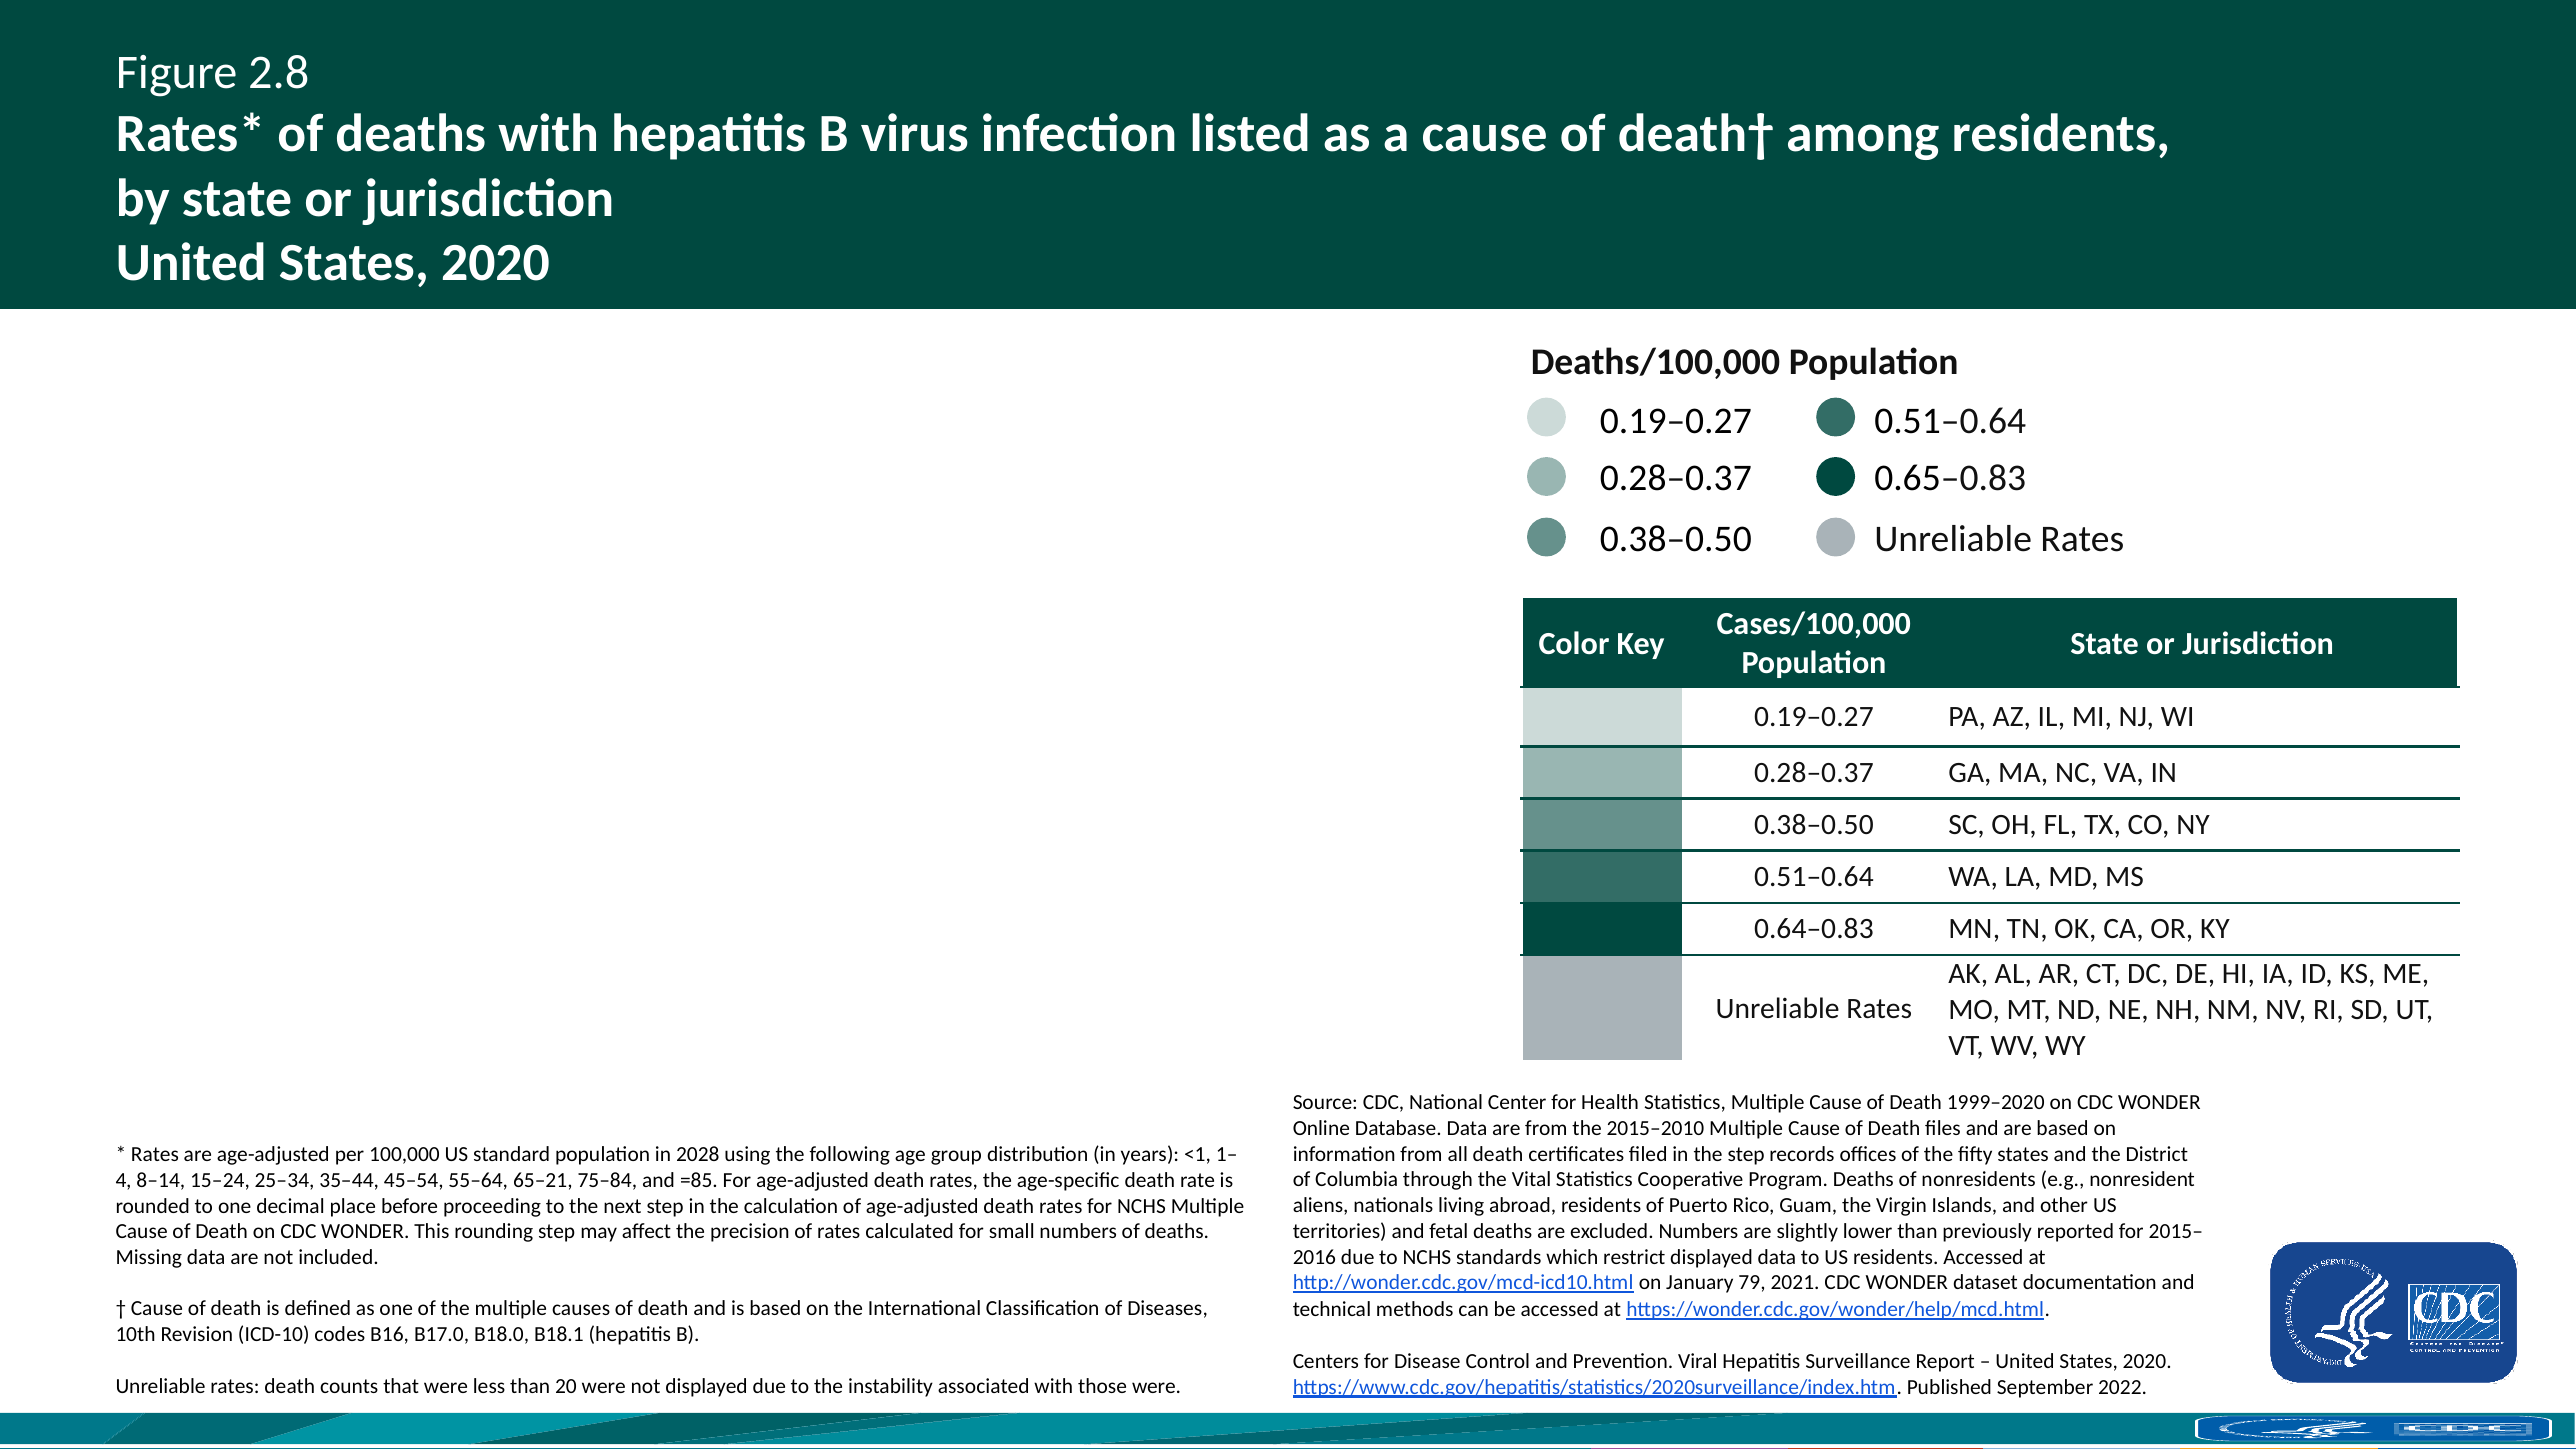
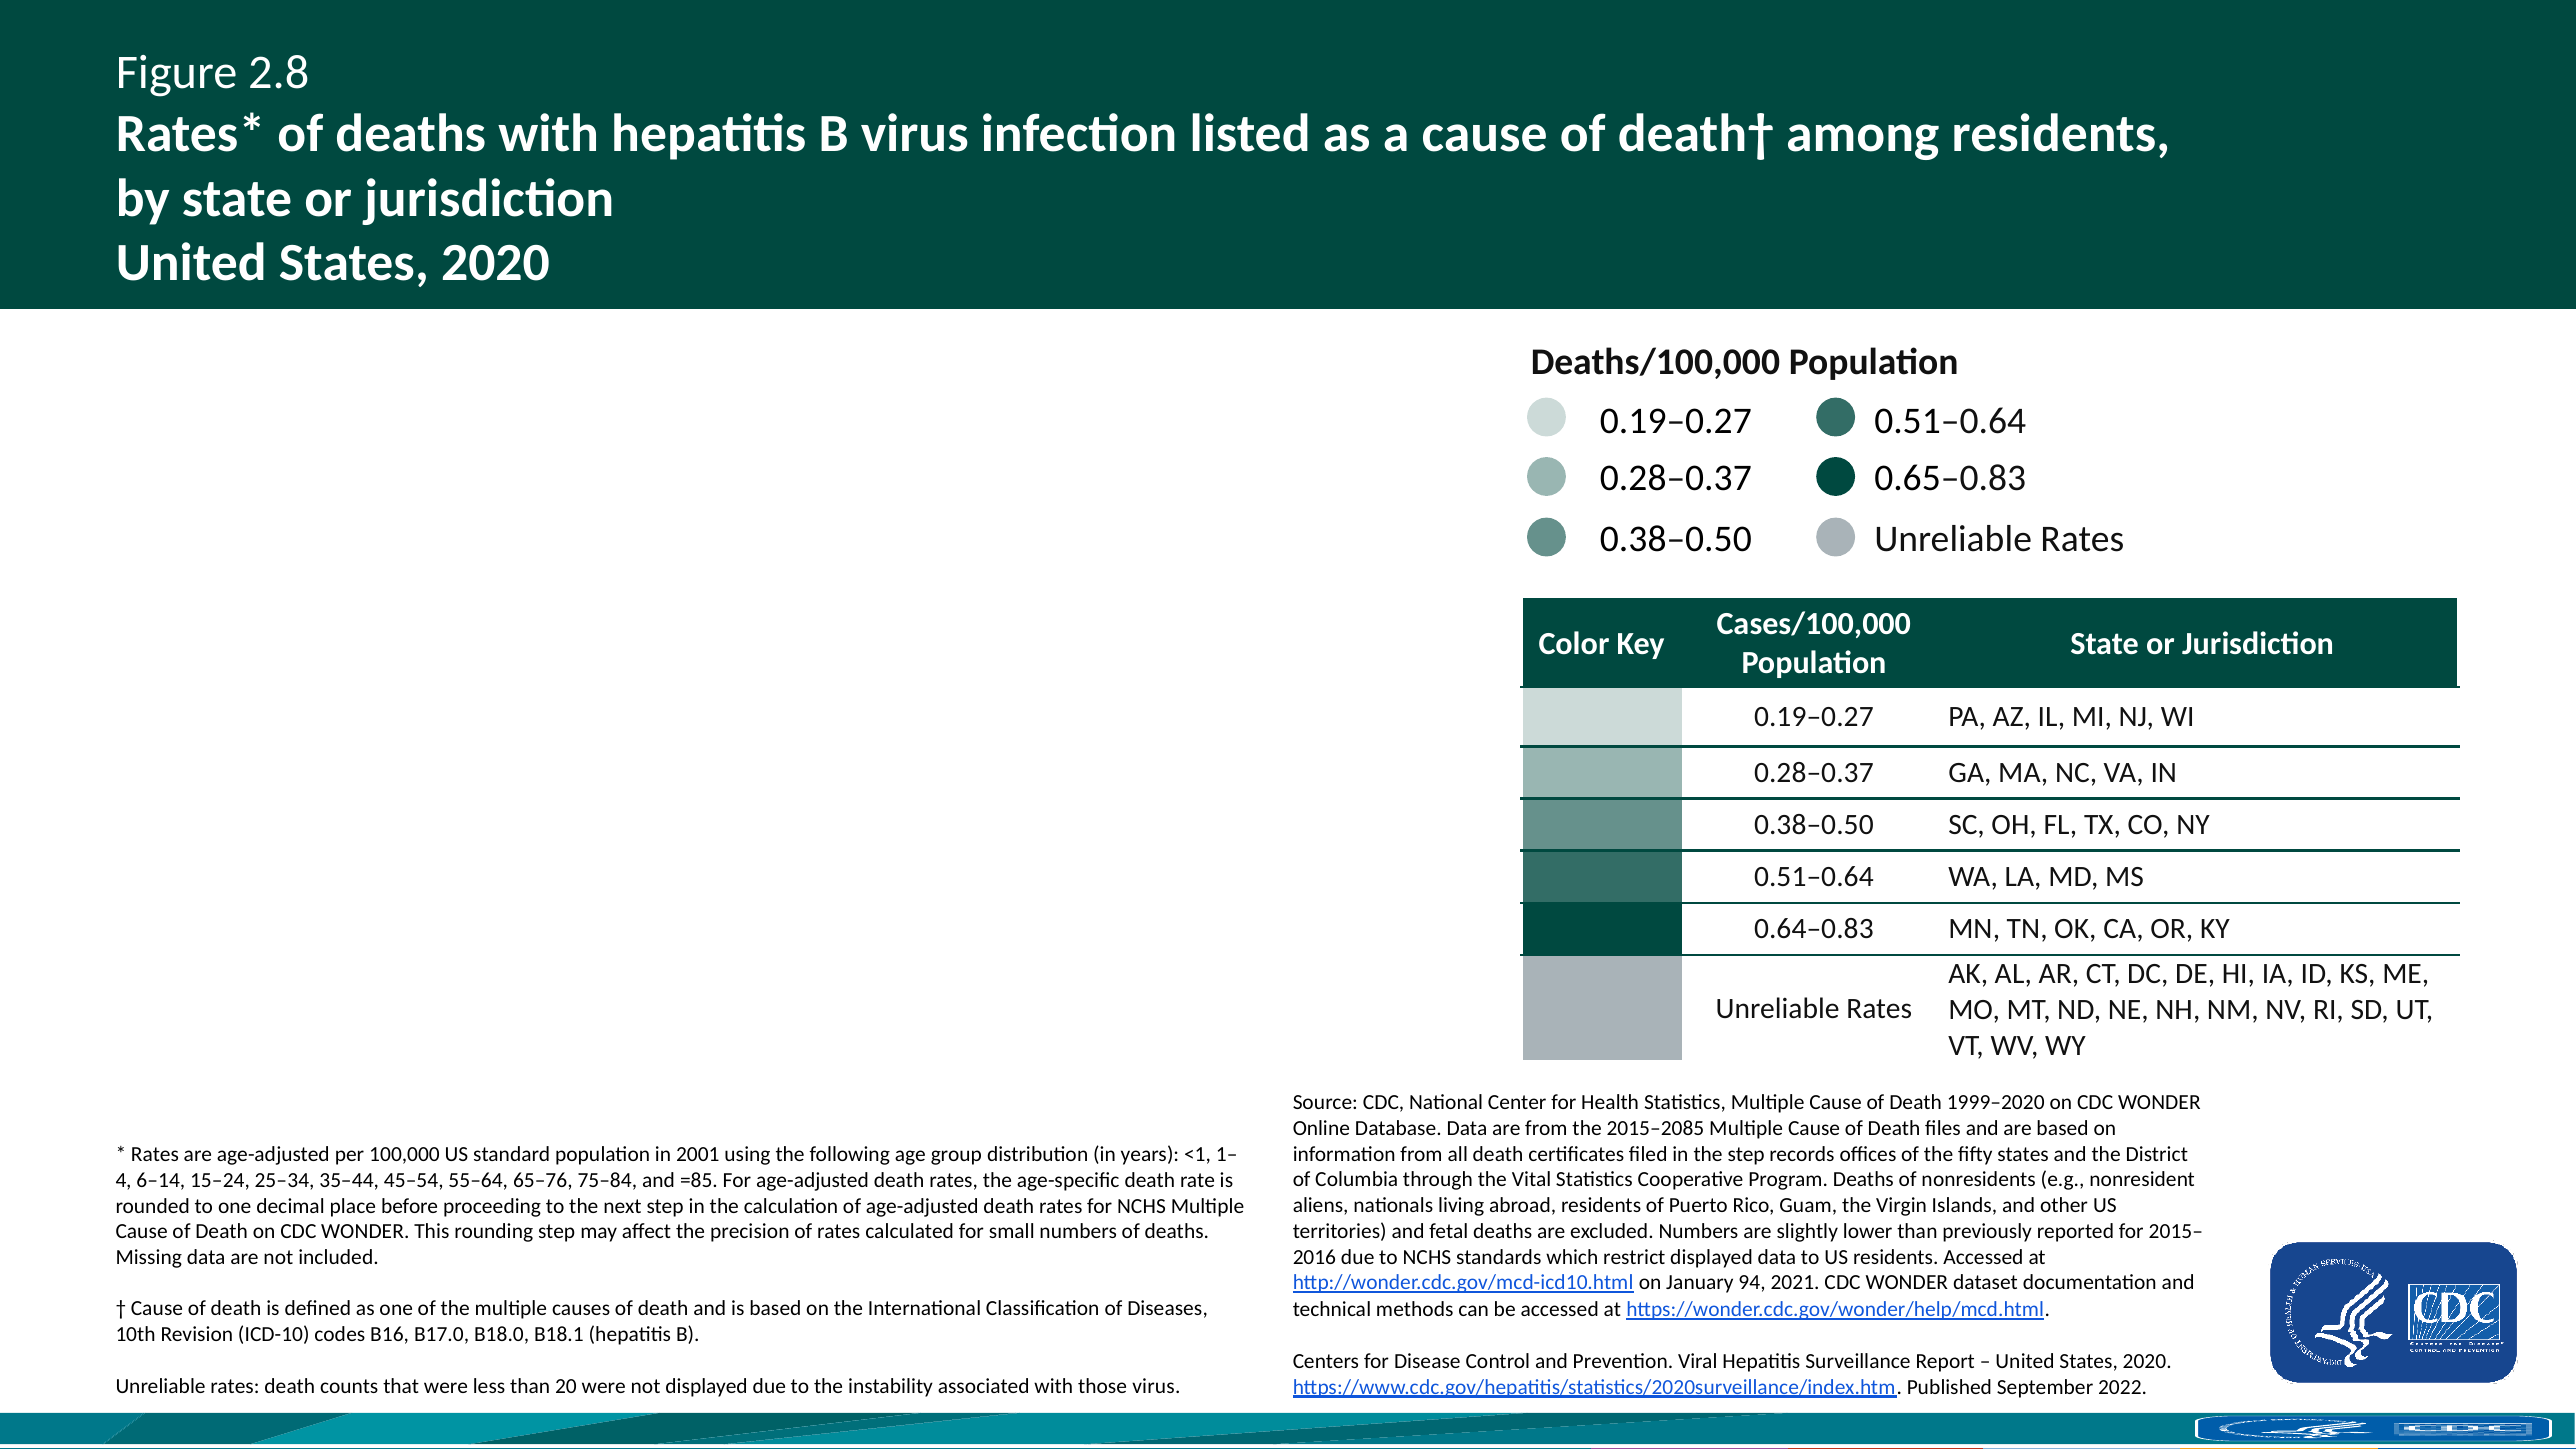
2015–2010: 2015–2010 -> 2015–2085
2028: 2028 -> 2001
8–14: 8–14 -> 6–14
65–21: 65–21 -> 65–76
79: 79 -> 94
those were: were -> virus
